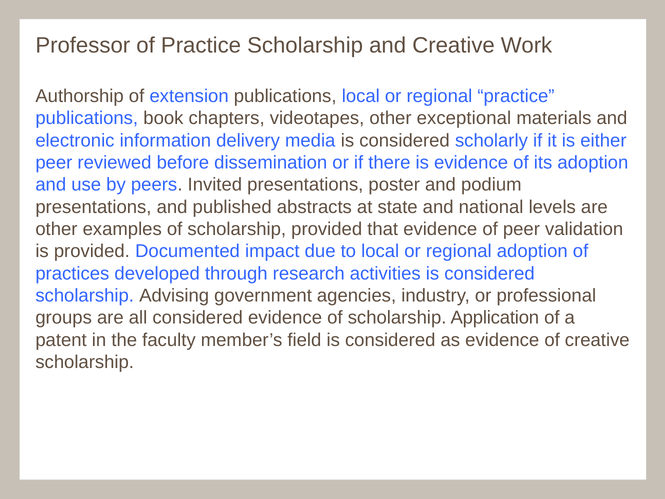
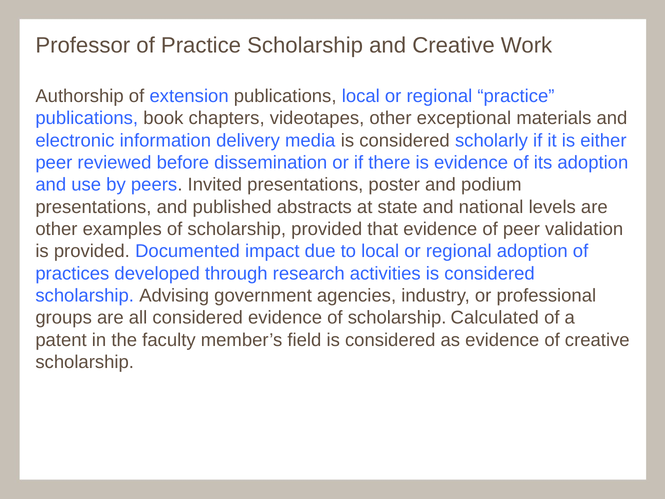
Application: Application -> Calculated
